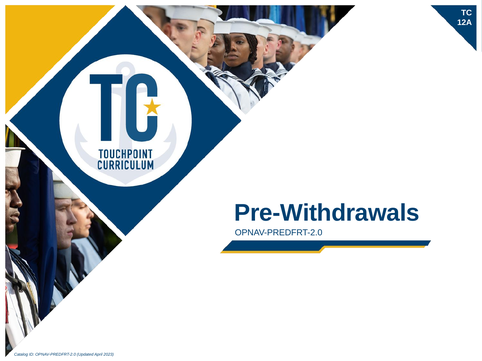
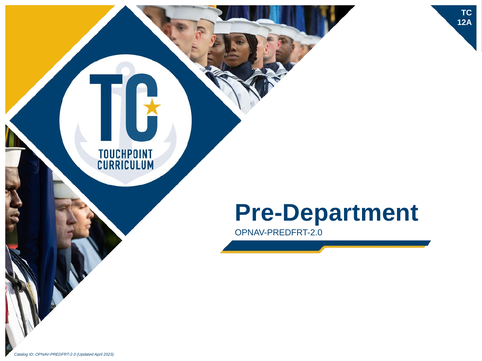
Pre-Withdrawals: Pre-Withdrawals -> Pre-Department
